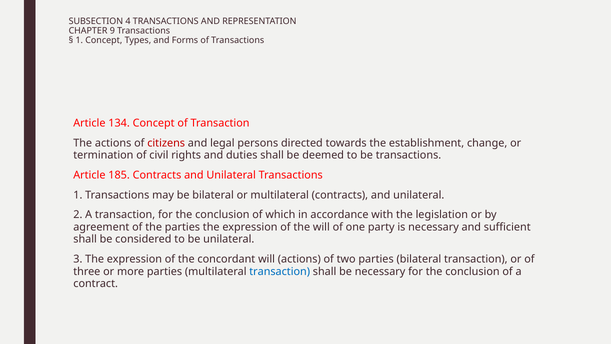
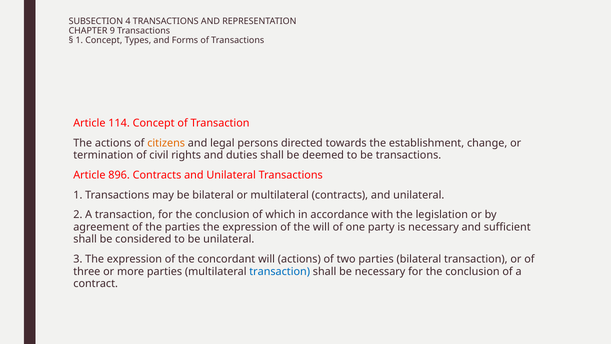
134: 134 -> 114
citizens colour: red -> orange
185: 185 -> 896
